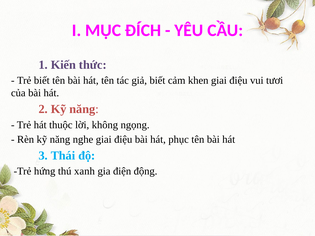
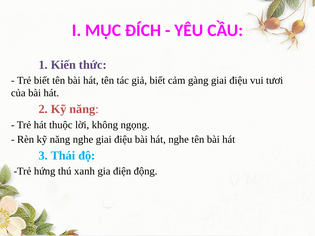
khen: khen -> gàng
hát phục: phục -> nghe
